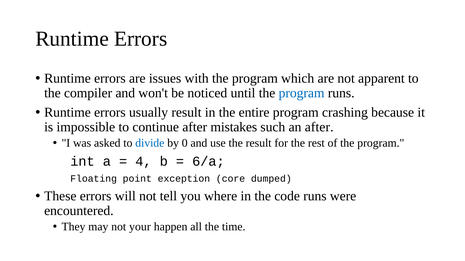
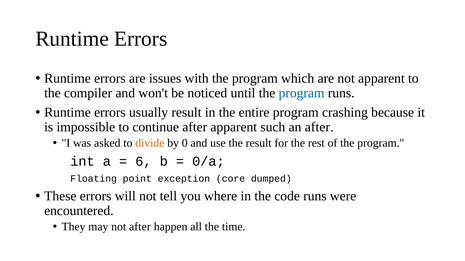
after mistakes: mistakes -> apparent
divide colour: blue -> orange
4: 4 -> 6
6/a: 6/a -> 0/a
not your: your -> after
